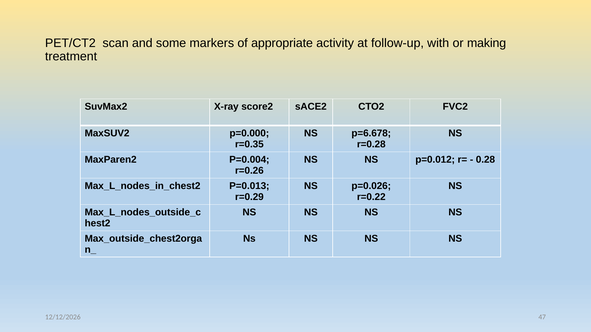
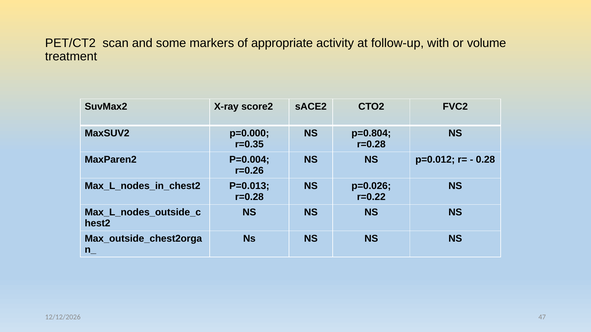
making: making -> volume
p=6.678: p=6.678 -> p=0.804
r=0.29 at (249, 197): r=0.29 -> r=0.28
